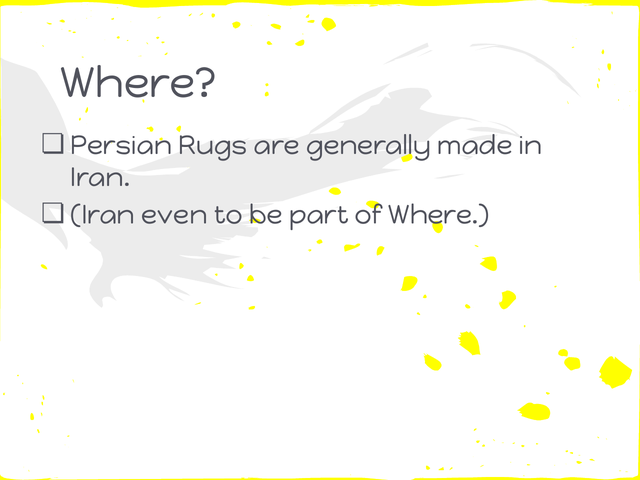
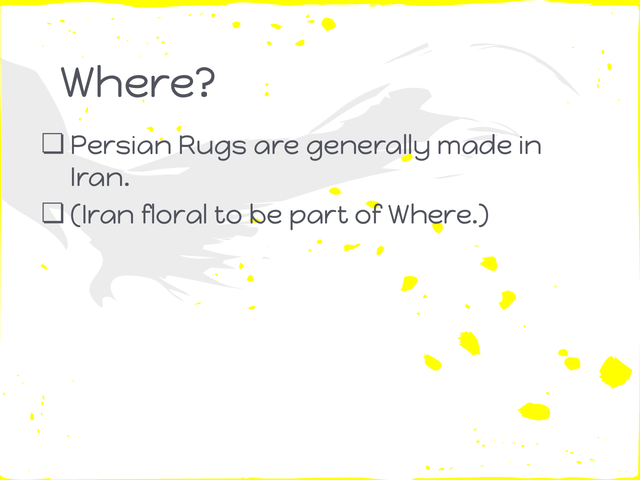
even: even -> floral
